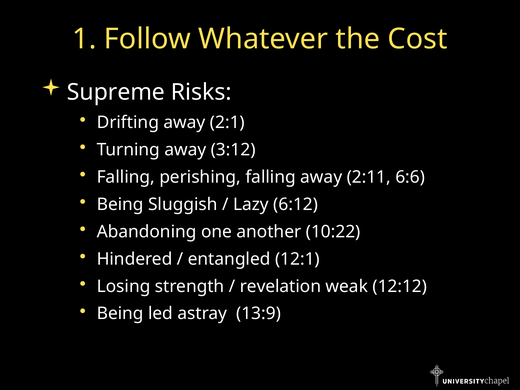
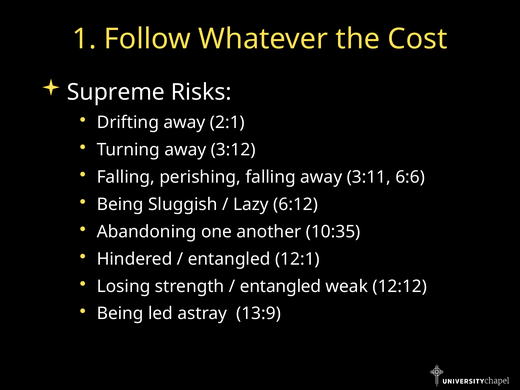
2:11: 2:11 -> 3:11
10:22: 10:22 -> 10:35
revelation at (280, 286): revelation -> entangled
